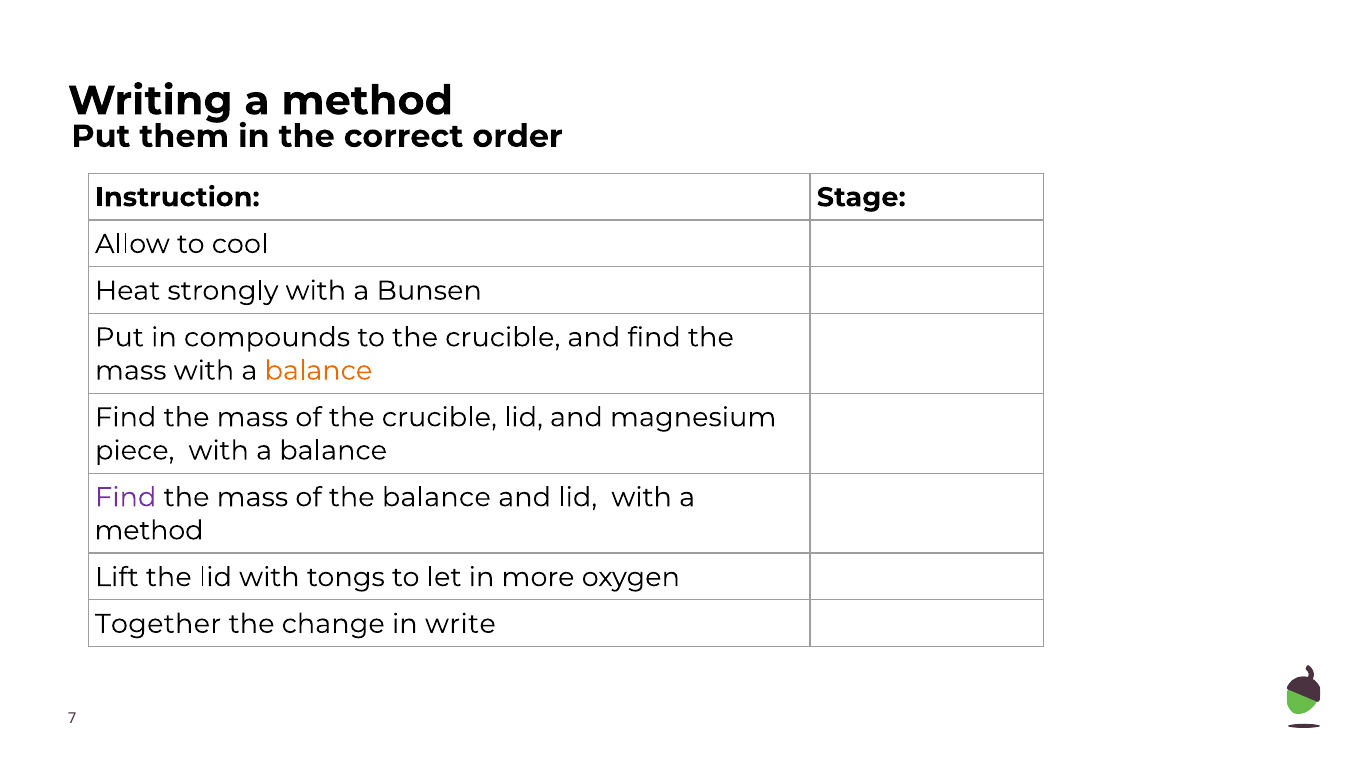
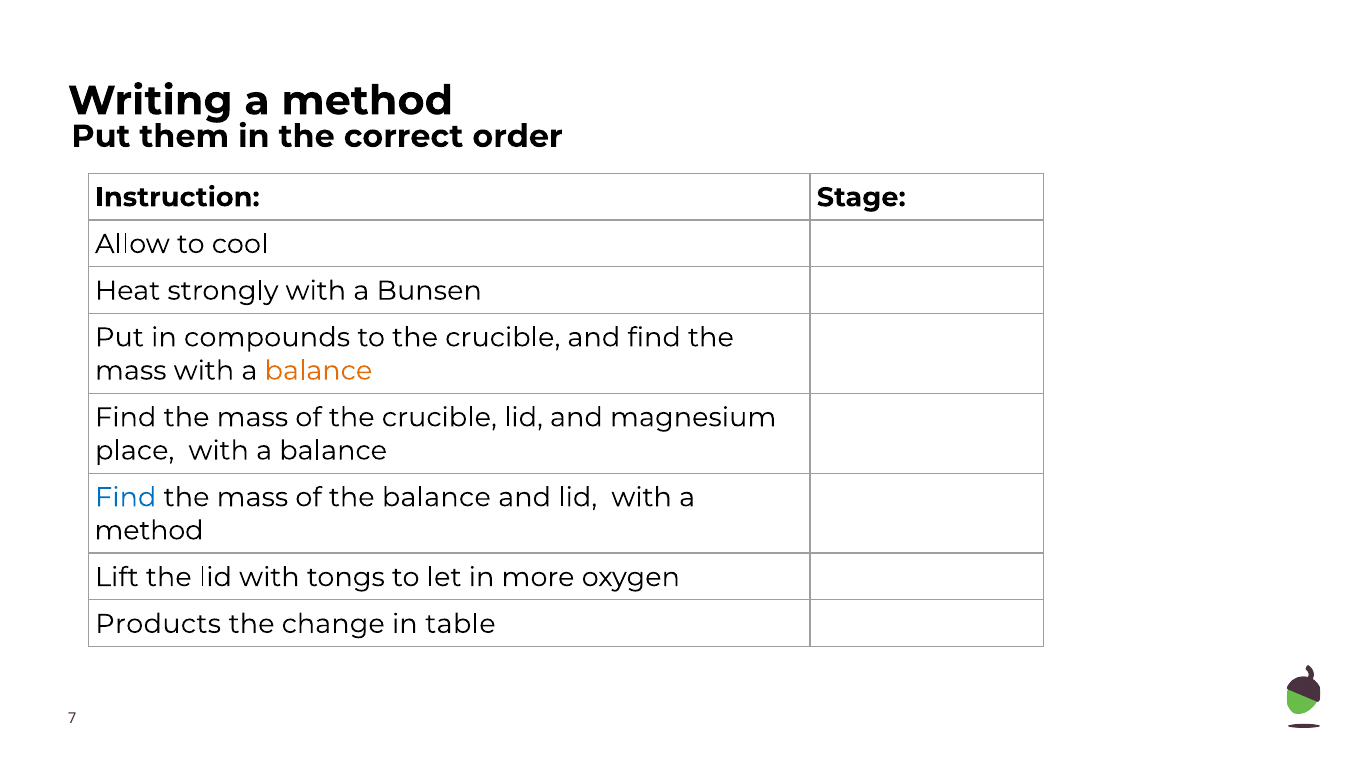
piece: piece -> place
Find at (126, 498) colour: purple -> blue
Together: Together -> Products
write: write -> table
